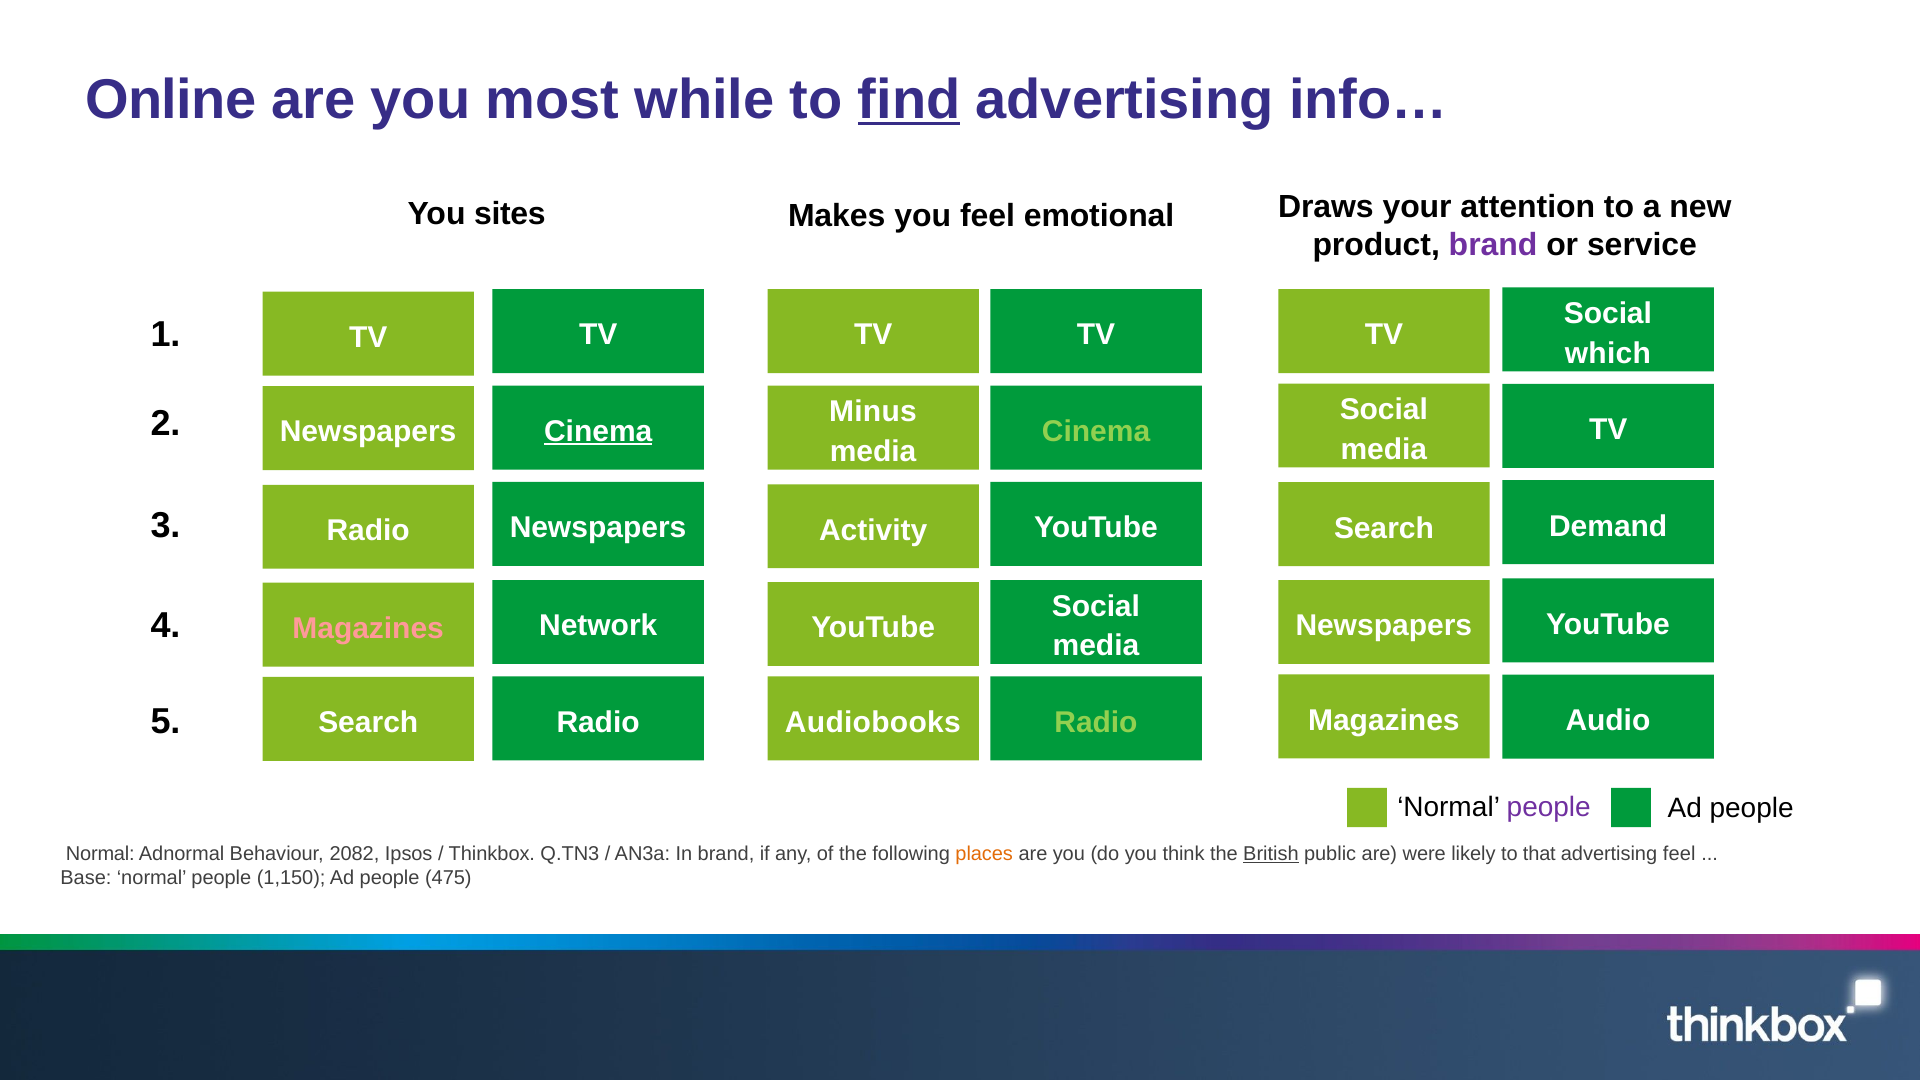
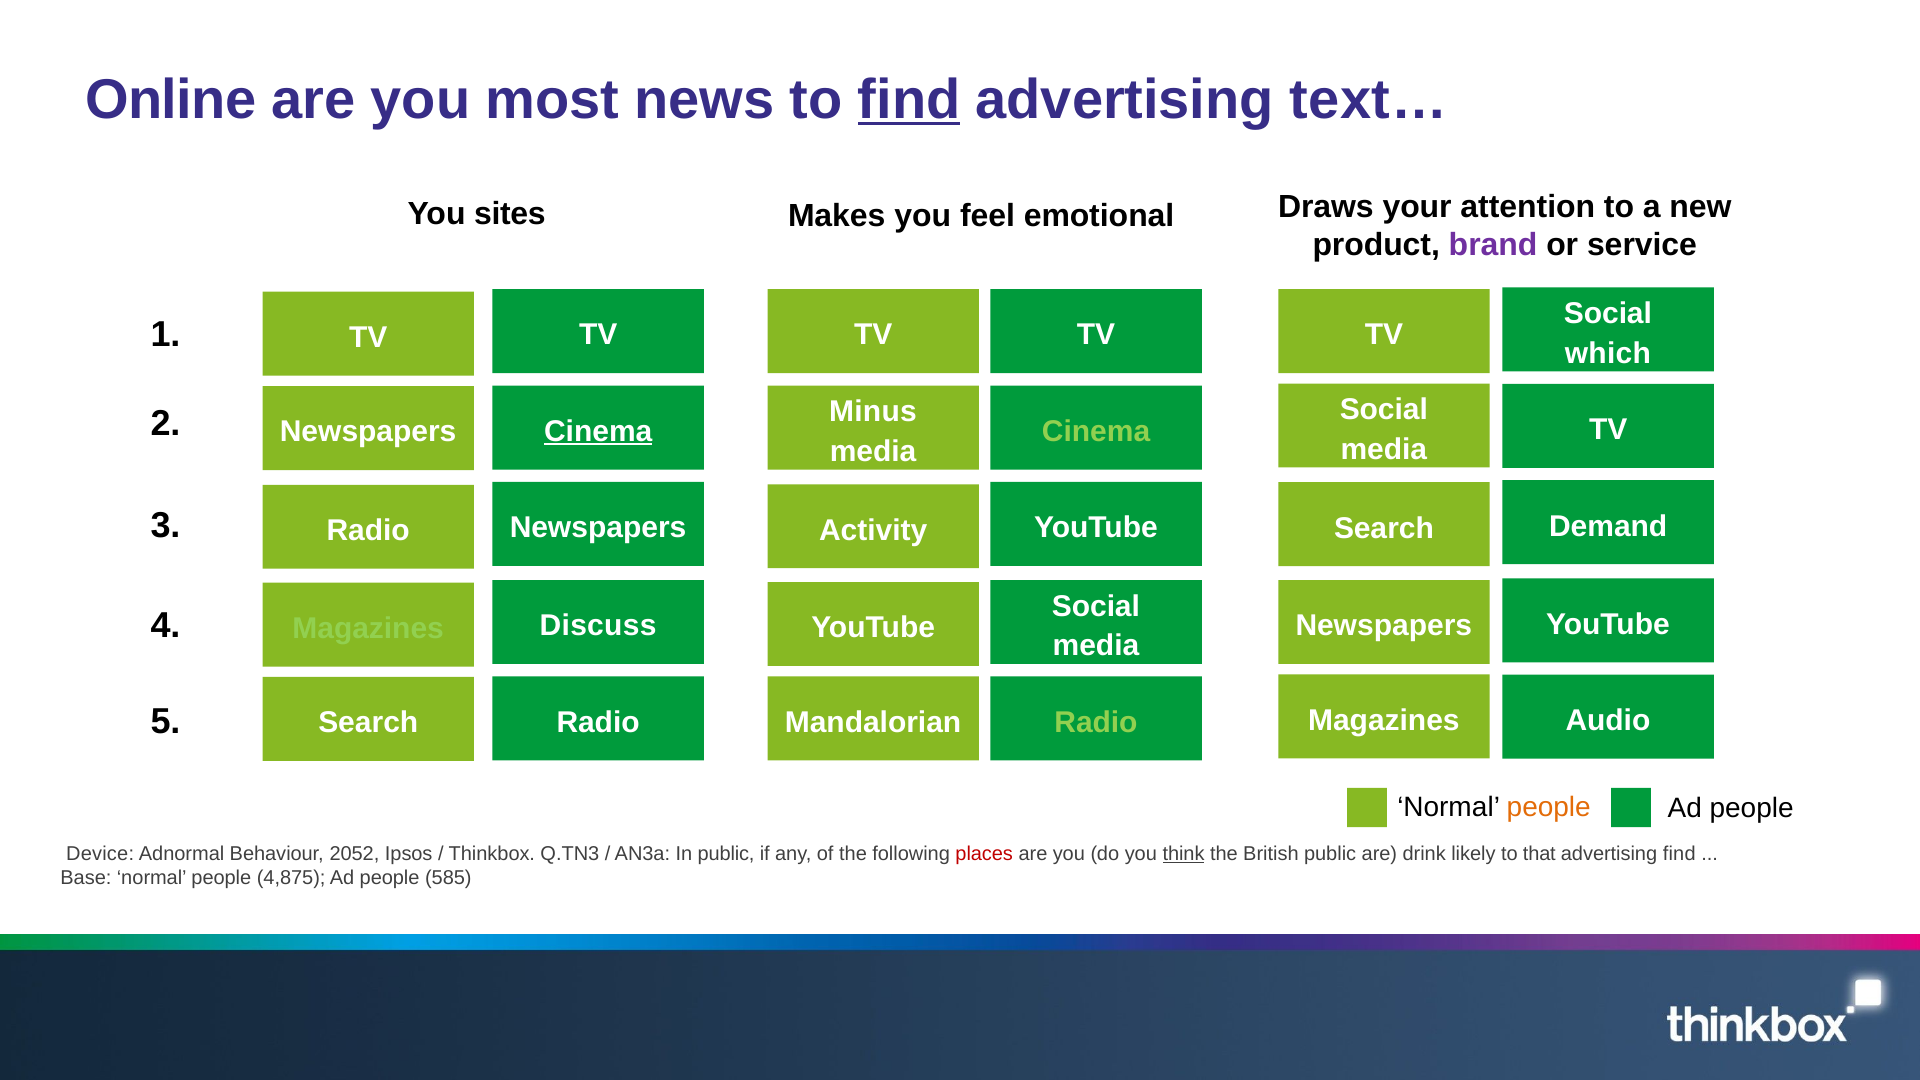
while: while -> news
info…: info… -> text…
Network: Network -> Discuss
Magazines at (368, 628) colour: pink -> light green
Audiobooks: Audiobooks -> Mandalorian
people at (1549, 808) colour: purple -> orange
Normal at (100, 854): Normal -> Device
2082: 2082 -> 2052
In brand: brand -> public
places colour: orange -> red
think underline: none -> present
British underline: present -> none
were: were -> drink
advertising feel: feel -> find
1,150: 1,150 -> 4,875
475: 475 -> 585
